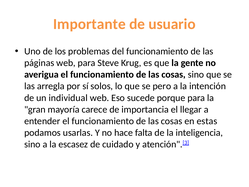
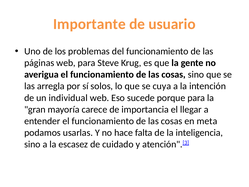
pero: pero -> cuya
estas: estas -> meta
